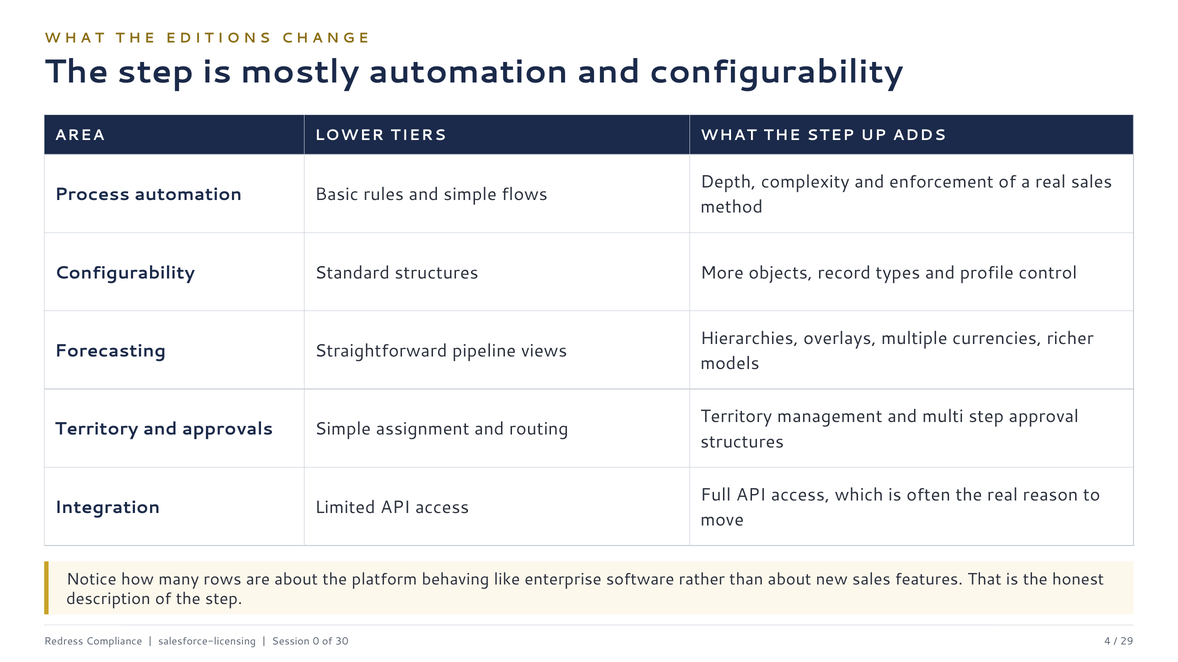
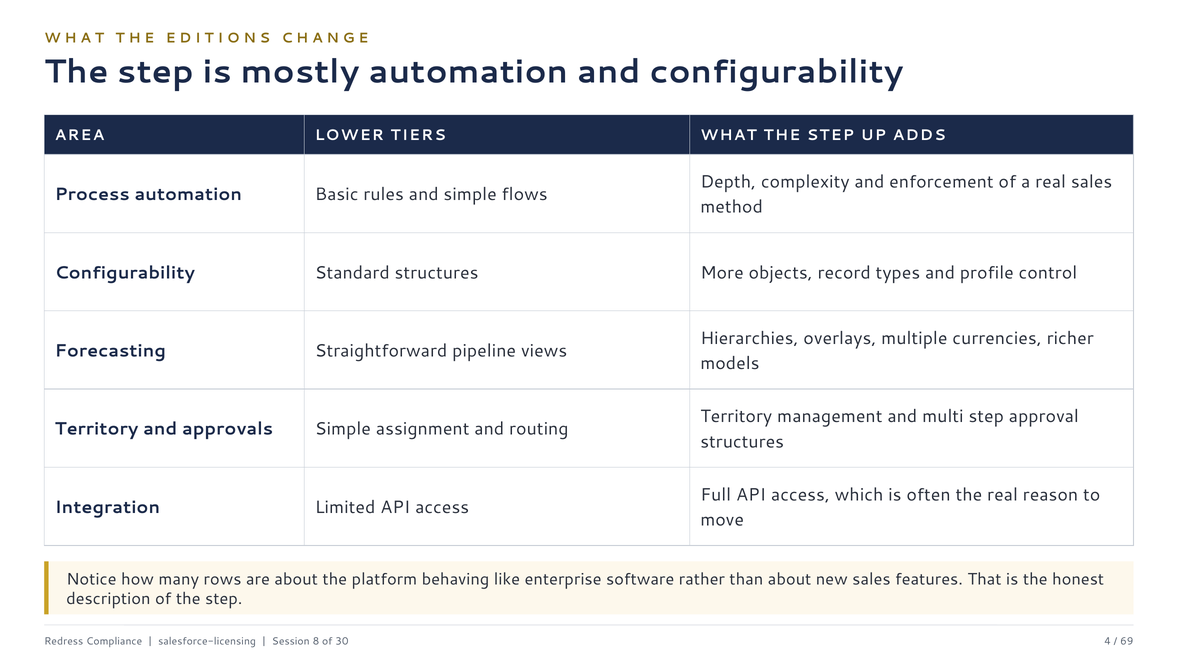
0: 0 -> 8
29: 29 -> 69
